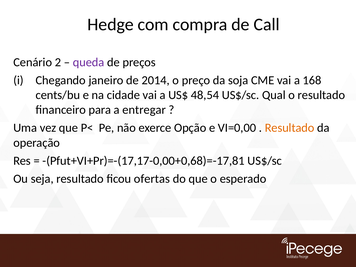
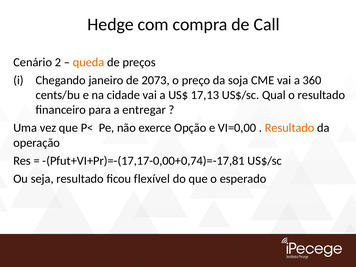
queda colour: purple -> orange
2014: 2014 -> 2073
168: 168 -> 360
48,54: 48,54 -> 17,13
-(Pfut+VI+Pr)=-(17,17-0,00+0,68)=-17,81: -(Pfut+VI+Pr)=-(17,17-0,00+0,68)=-17,81 -> -(Pfut+VI+Pr)=-(17,17-0,00+0,74)=-17,81
ofertas: ofertas -> flexível
